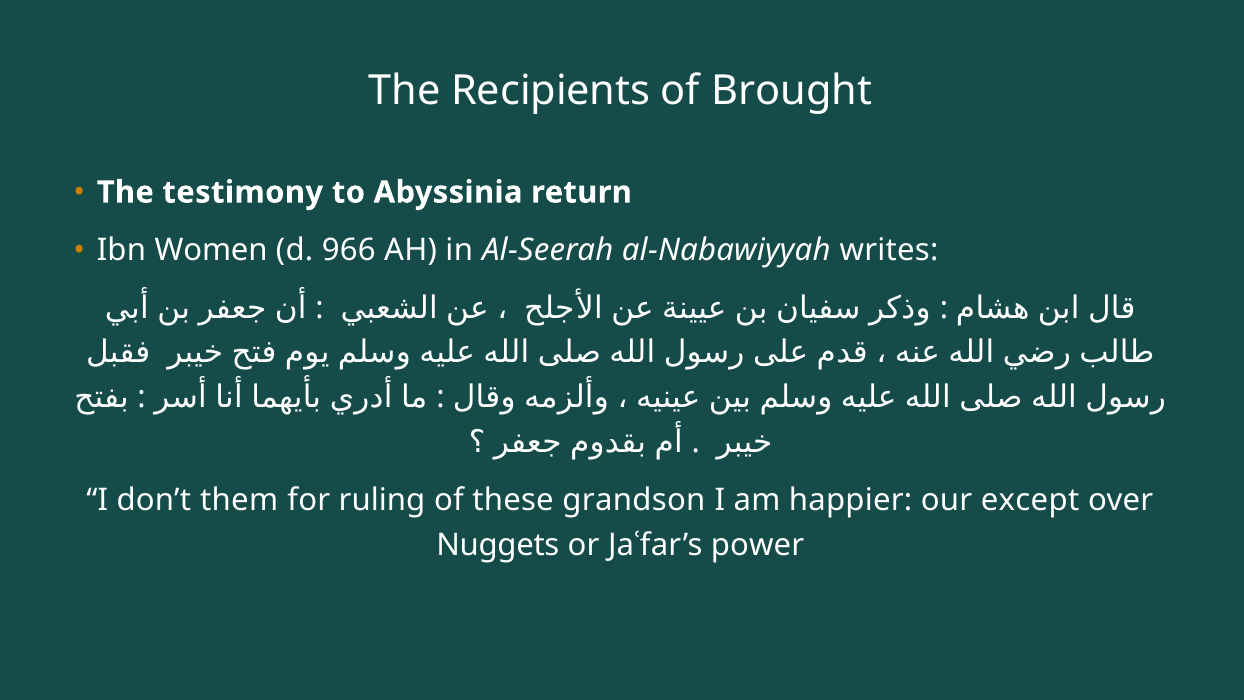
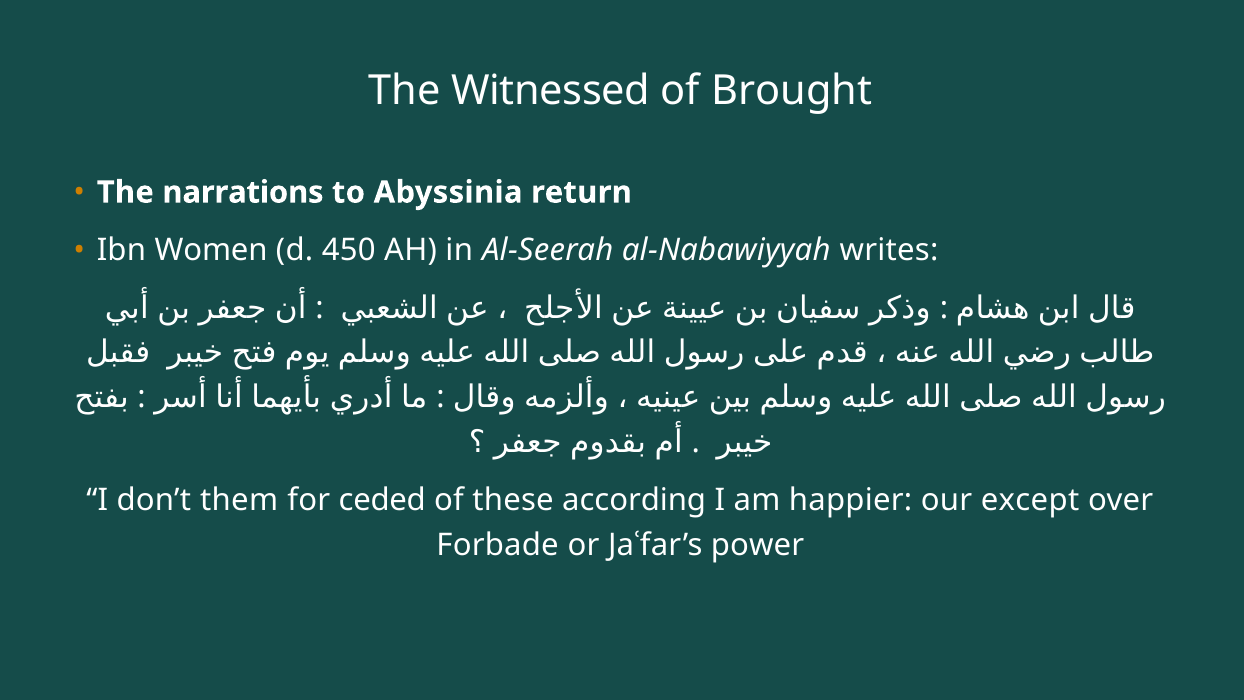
Recipients: Recipients -> Witnessed
testimony: testimony -> narrations
966: 966 -> 450
ruling: ruling -> ceded
grandson: grandson -> according
Nuggets: Nuggets -> Forbade
